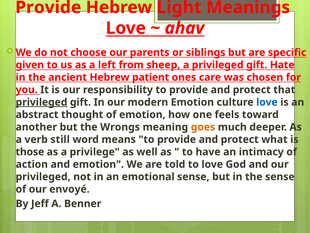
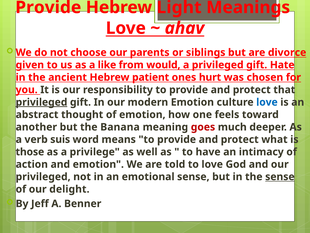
specific: specific -> divorce
left: left -> like
sheep: sheep -> would
care: care -> hurt
Wrongs: Wrongs -> Banana
goes colour: orange -> red
still: still -> suis
sense at (280, 176) underline: none -> present
envoyé: envoyé -> delight
